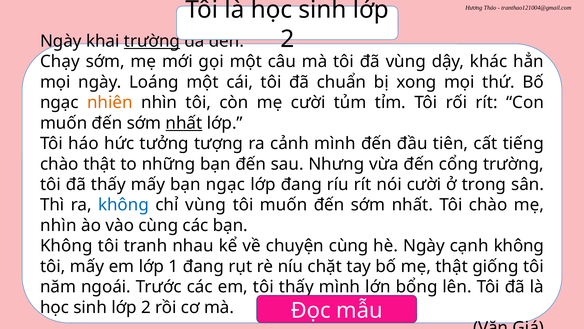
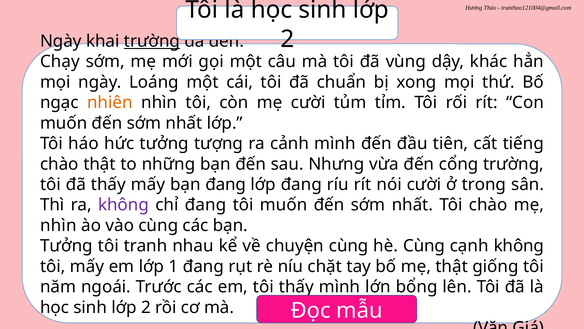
nhất at (184, 123) underline: present -> none
bạn ngạc: ngạc -> đang
không at (124, 205) colour: blue -> purple
chỉ vùng: vùng -> đang
Không at (66, 246): Không -> Tưởng
hè Ngày: Ngày -> Cùng
